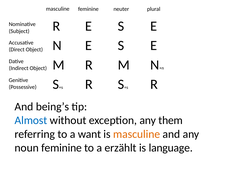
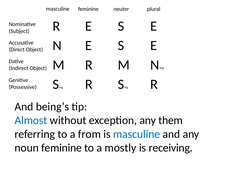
want: want -> from
masculine at (137, 134) colour: orange -> blue
erzählt: erzählt -> mostly
language: language -> receiving
